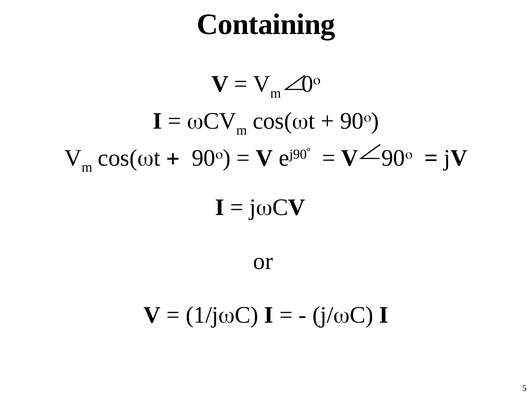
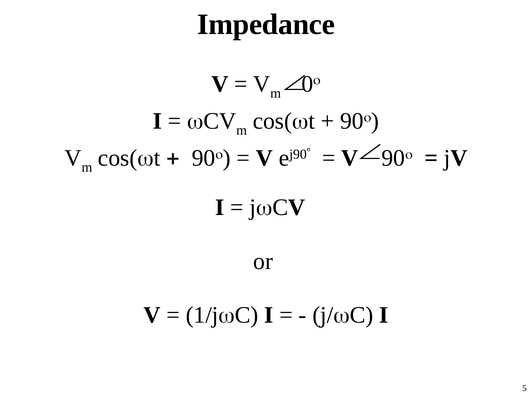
Containing: Containing -> Impedance
